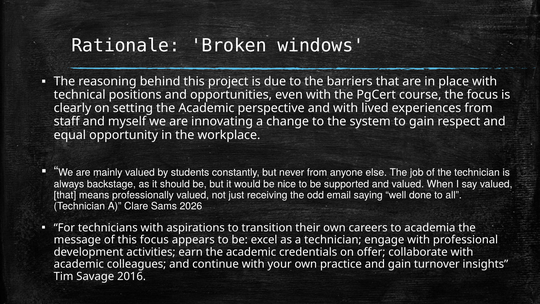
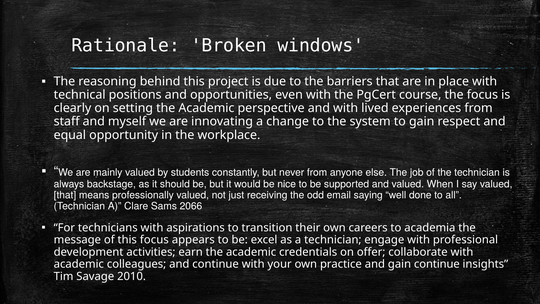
2026: 2026 -> 2066
gain turnover: turnover -> continue
2016: 2016 -> 2010
